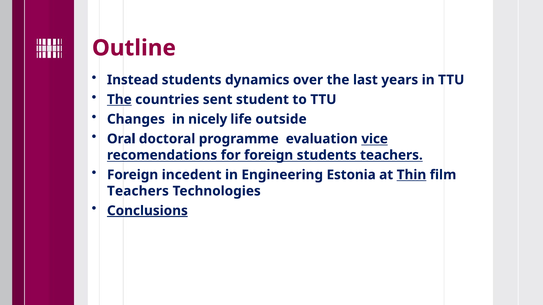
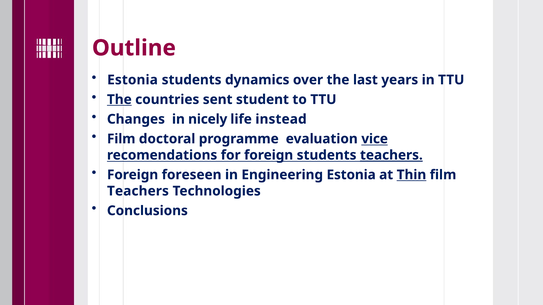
Instead at (133, 80): Instead -> Estonia
outside: outside -> instead
Oral at (121, 139): Oral -> Film
teachers at (391, 155) underline: none -> present
incedent: incedent -> foreseen
Conclusions underline: present -> none
